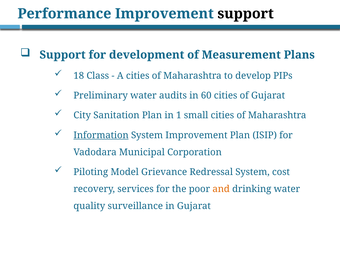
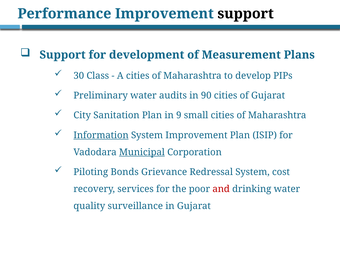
18: 18 -> 30
60: 60 -> 90
1: 1 -> 9
Municipal underline: none -> present
Model: Model -> Bonds
and colour: orange -> red
